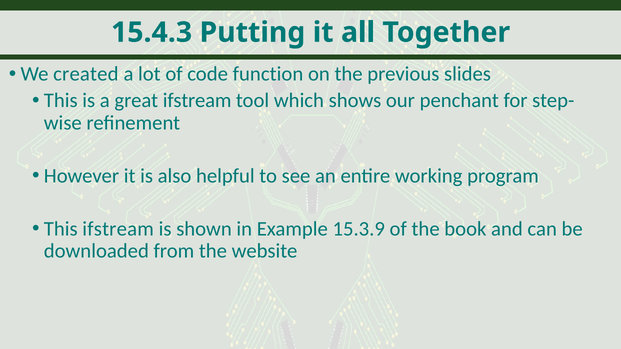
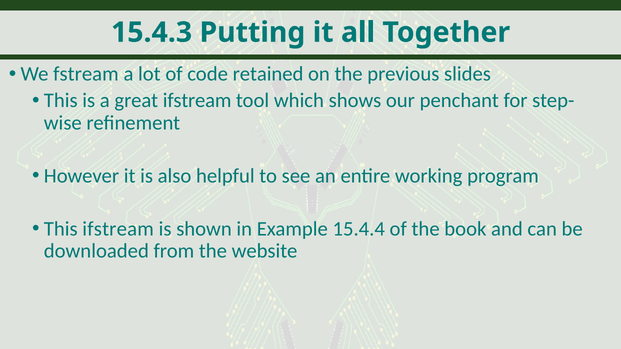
created: created -> fstream
function: function -> retained
15.3.9: 15.3.9 -> 15.4.4
